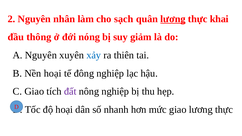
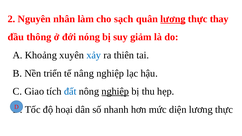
khai: khai -> thay
A Nguyên: Nguyên -> Khoảng
Nền hoại: hoại -> triển
đông: đông -> nâng
đất colour: purple -> blue
nghiệp at (115, 91) underline: none -> present
mức giao: giao -> diện
